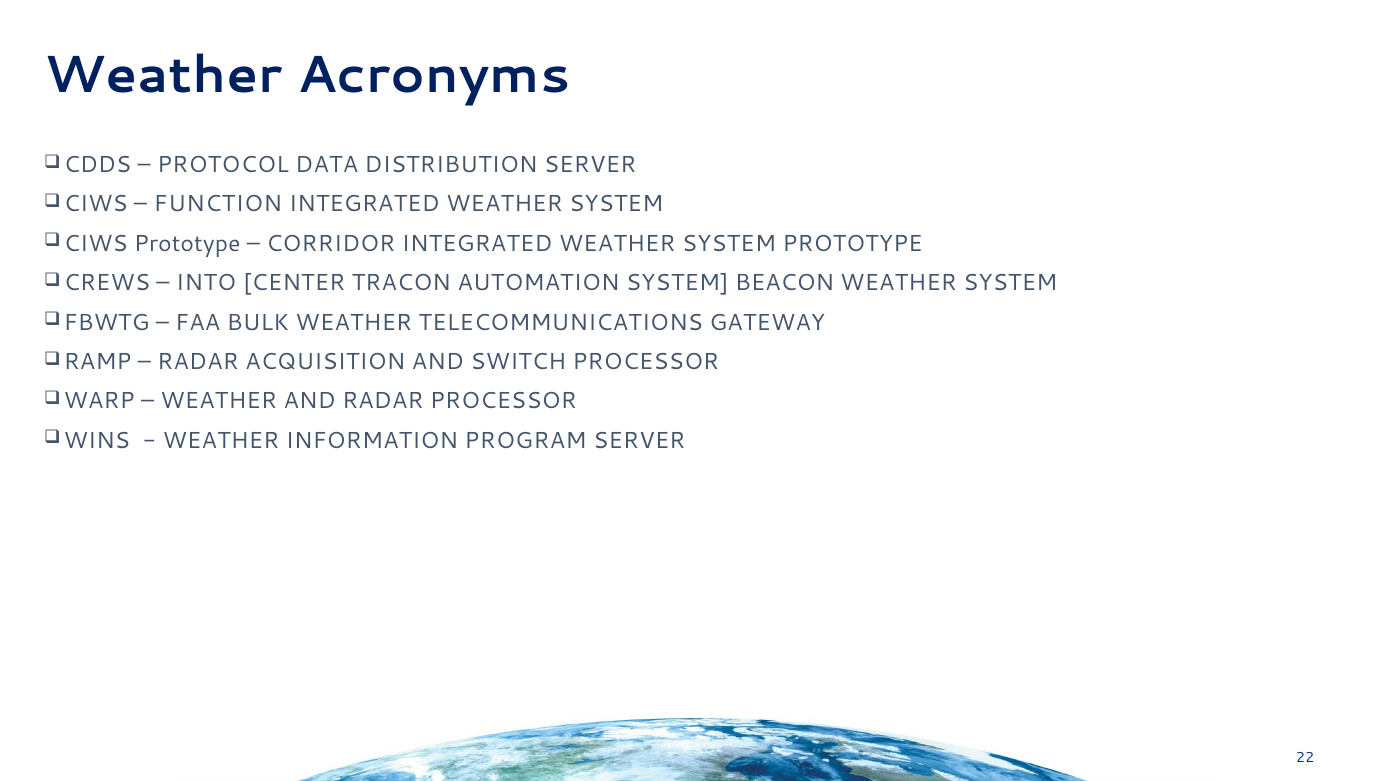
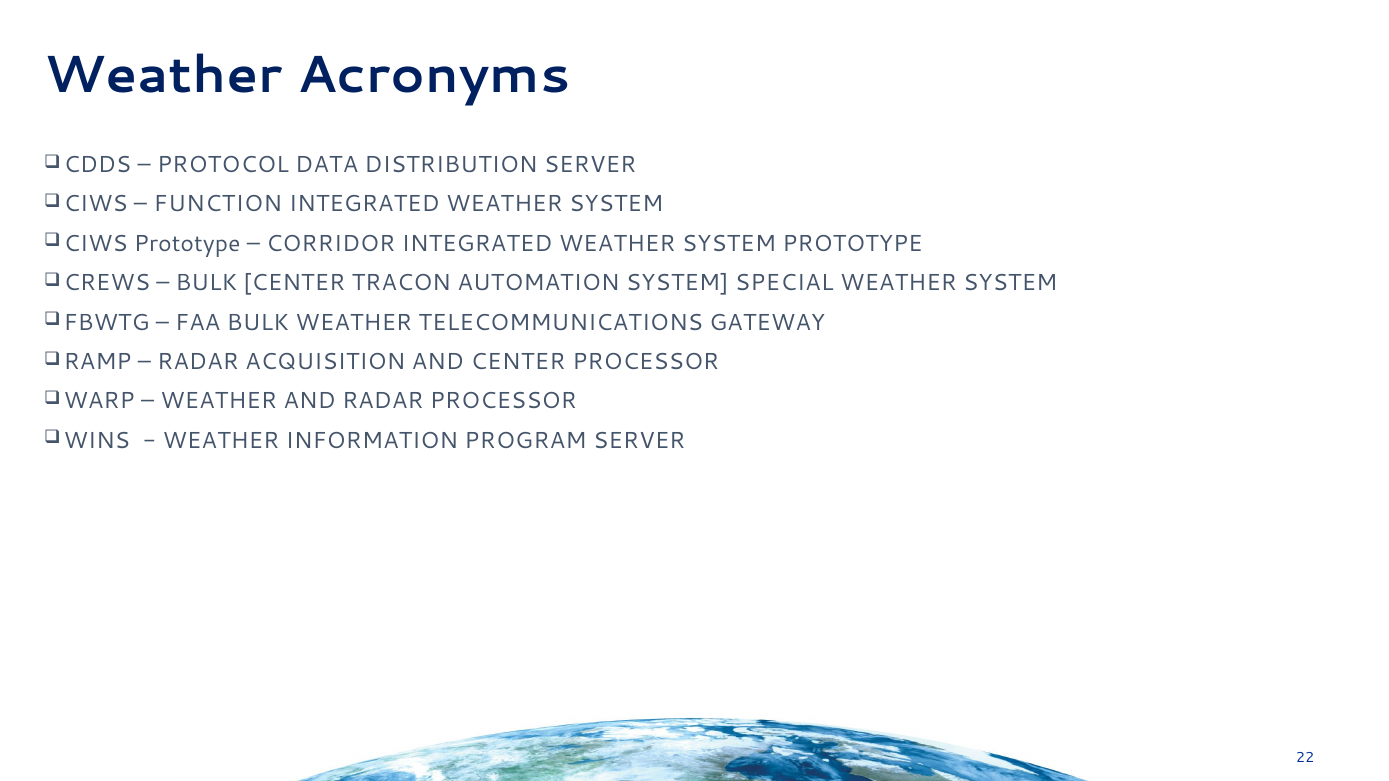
INTO at (206, 283): INTO -> BULK
BEACON: BEACON -> SPECIAL
AND SWITCH: SWITCH -> CENTER
